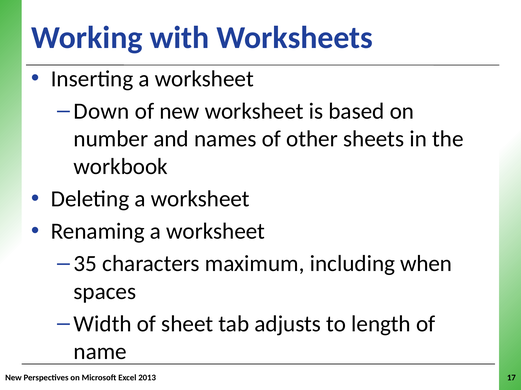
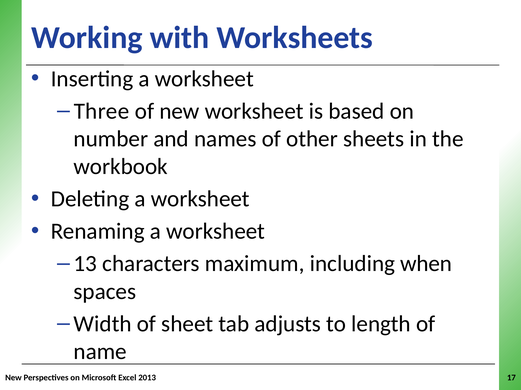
Down: Down -> Three
35: 35 -> 13
